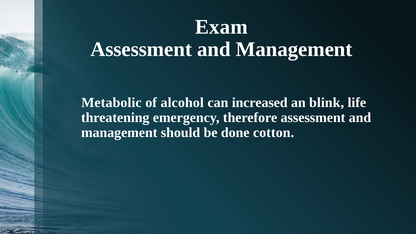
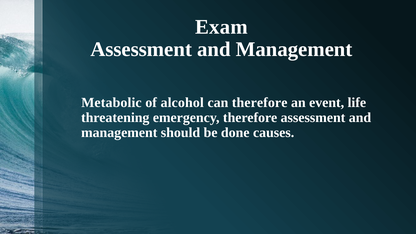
can increased: increased -> therefore
blink: blink -> event
cotton: cotton -> causes
